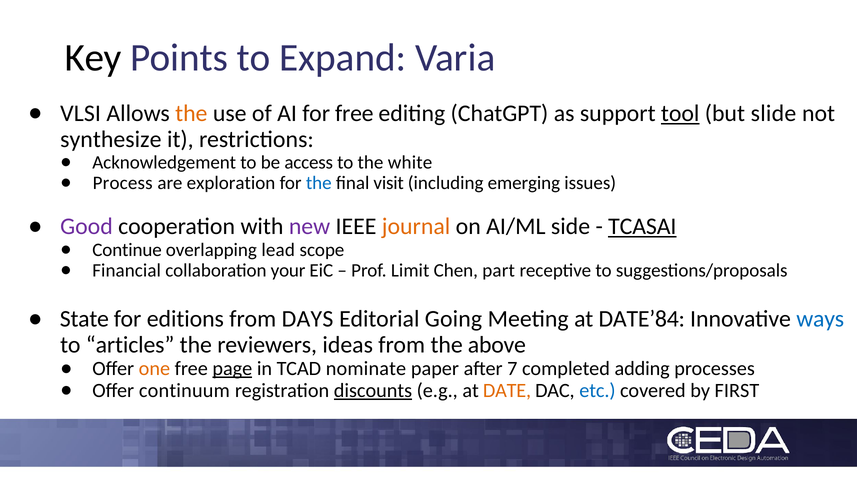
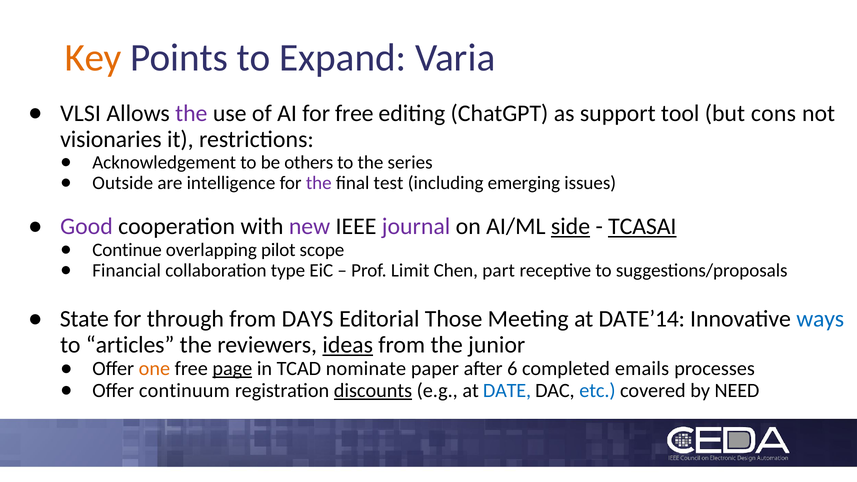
Key colour: black -> orange
the at (191, 114) colour: orange -> purple
tool underline: present -> none
slide: slide -> cons
synthesize: synthesize -> visionaries
access: access -> others
white: white -> series
Process: Process -> Outside
exploration: exploration -> intelligence
the at (319, 183) colour: blue -> purple
visit: visit -> test
journal colour: orange -> purple
side underline: none -> present
lead: lead -> pilot
your: your -> type
editions: editions -> through
Going: Going -> Those
DATE’84: DATE’84 -> DATE’14
ideas underline: none -> present
above: above -> junior
7: 7 -> 6
adding: adding -> emails
DATE colour: orange -> blue
FIRST: FIRST -> NEED
